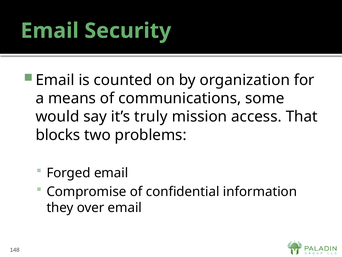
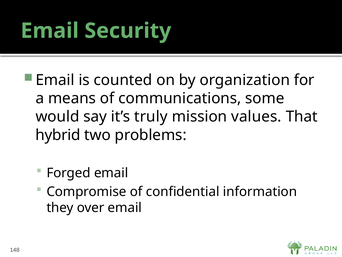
access: access -> values
blocks: blocks -> hybrid
